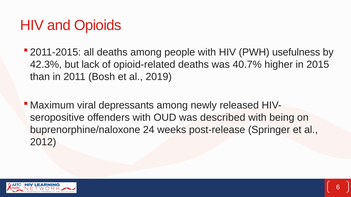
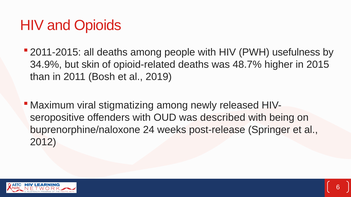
42.3%: 42.3% -> 34.9%
lack: lack -> skin
40.7%: 40.7% -> 48.7%
depressants: depressants -> stigmatizing
